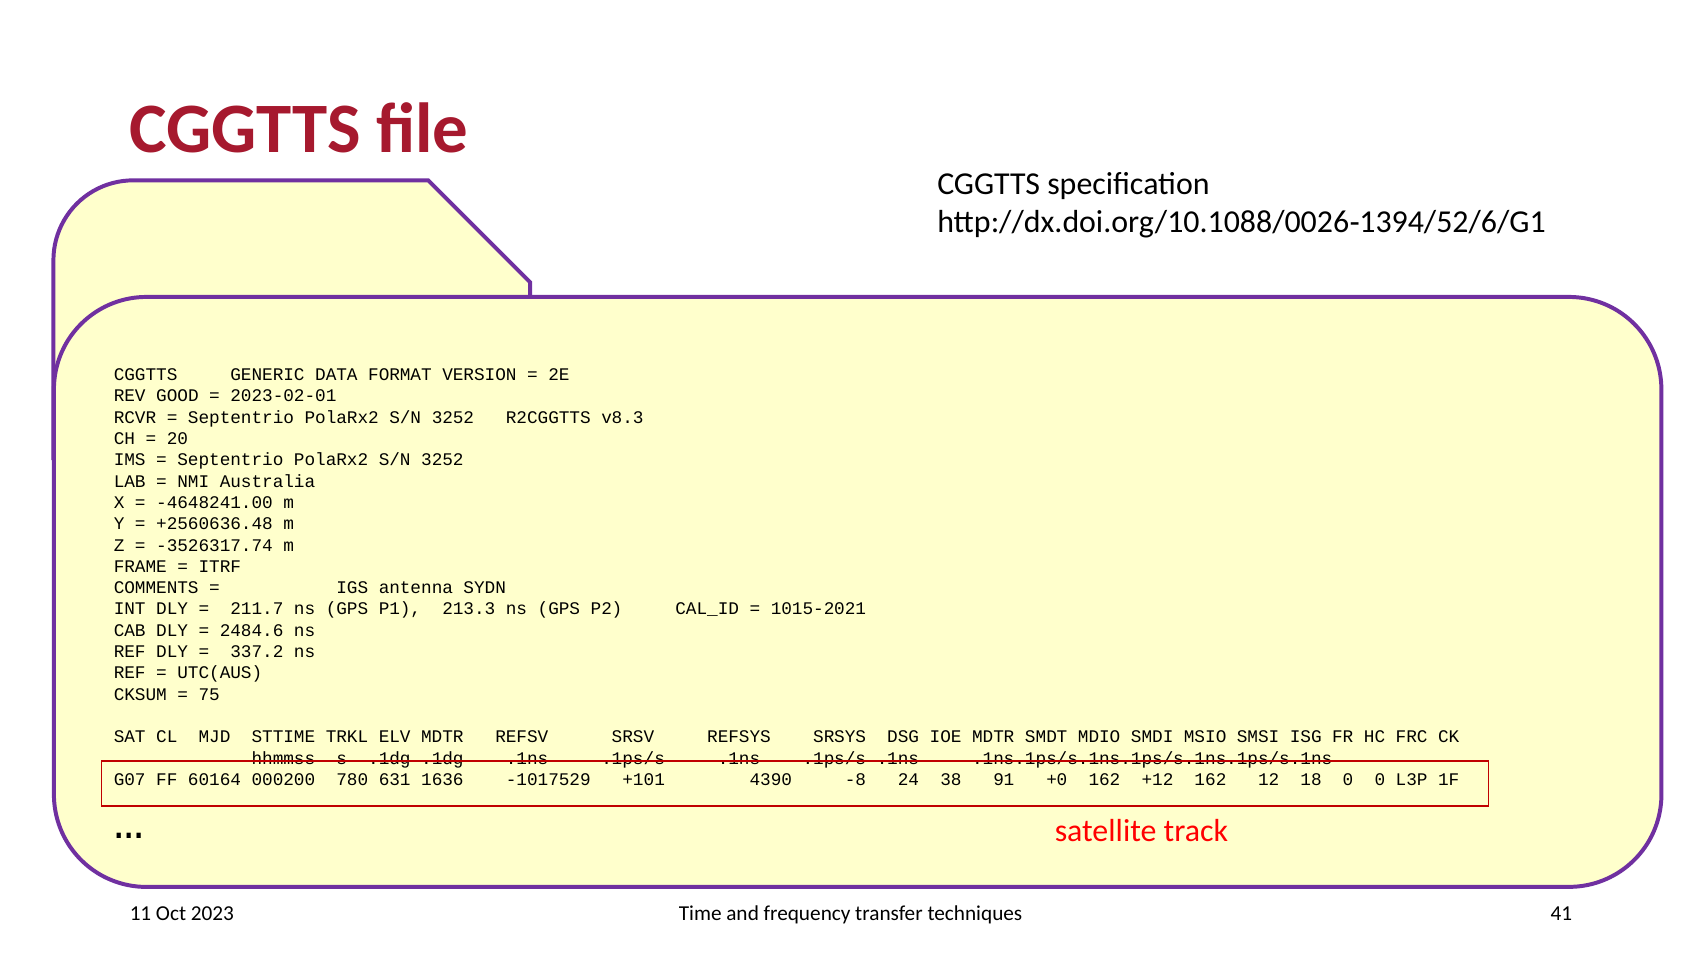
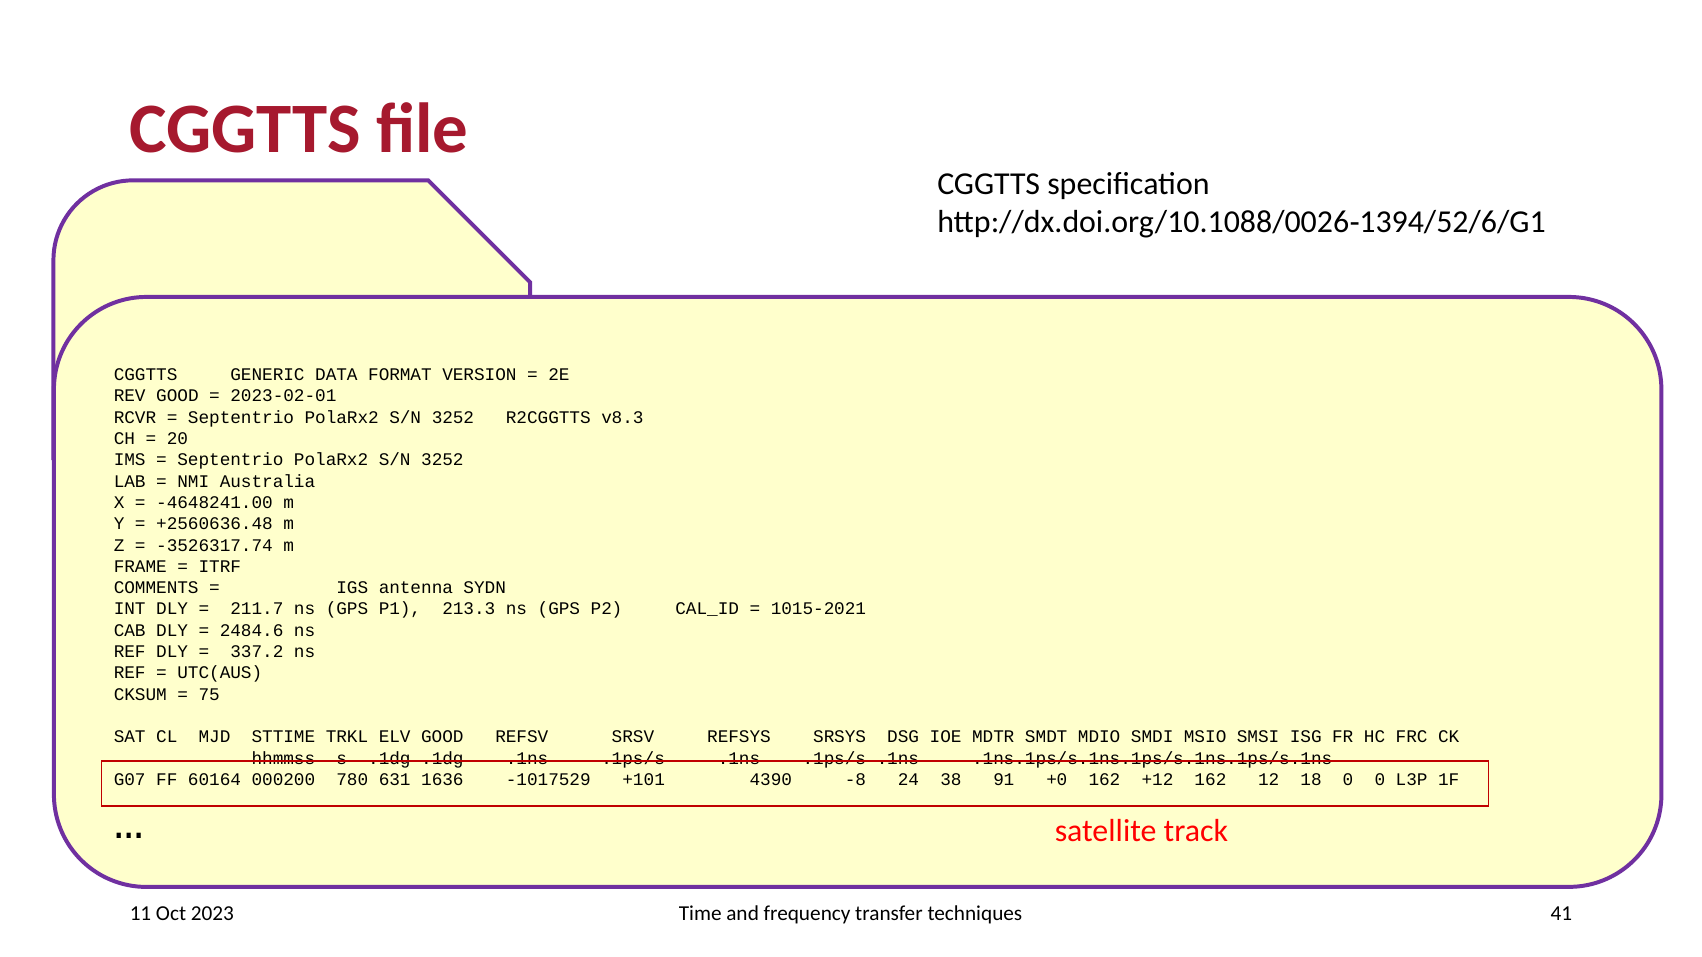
ELV MDTR: MDTR -> GOOD
